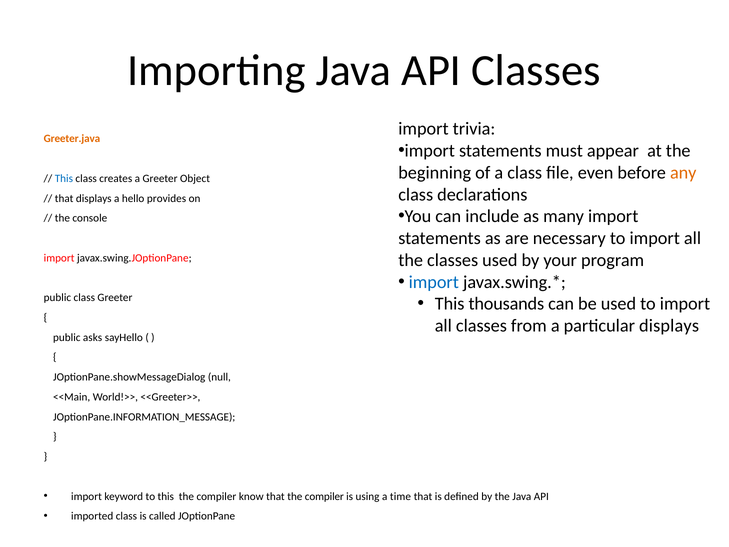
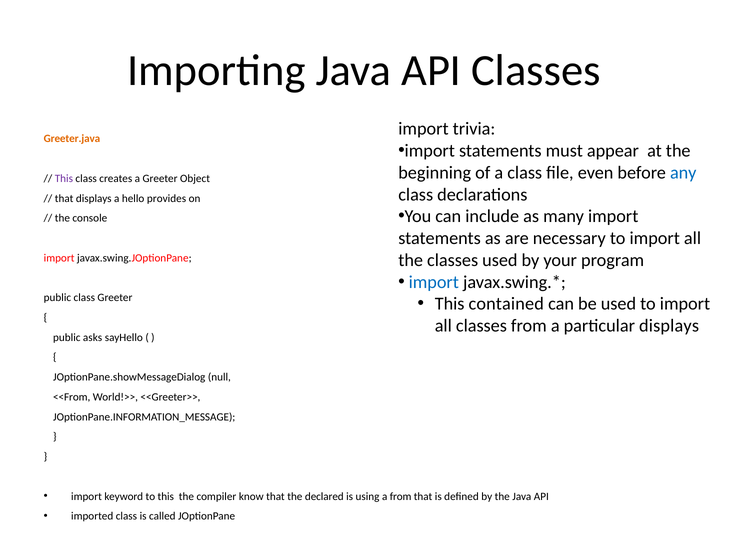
any colour: orange -> blue
This at (64, 178) colour: blue -> purple
thousands: thousands -> contained
<<Main: <<Main -> <<From
that the compiler: compiler -> declared
a time: time -> from
